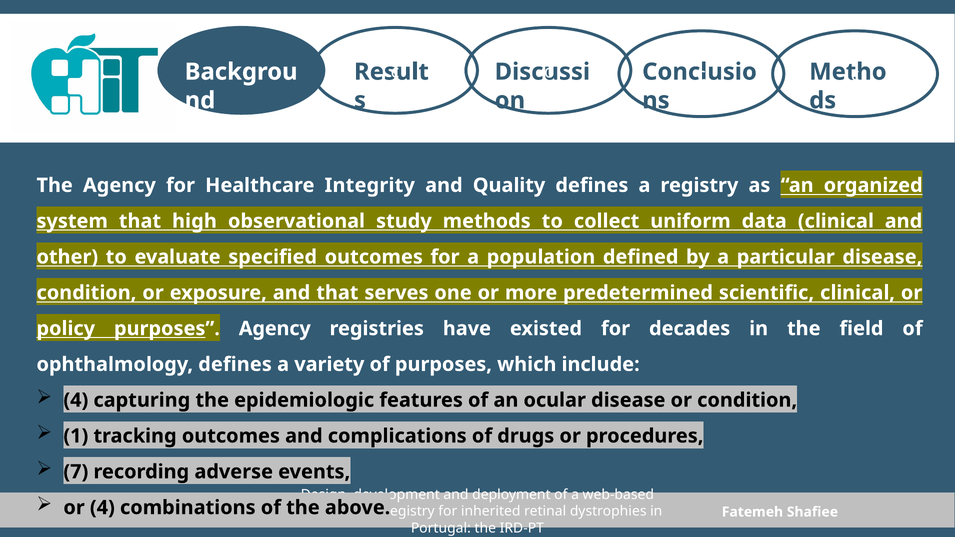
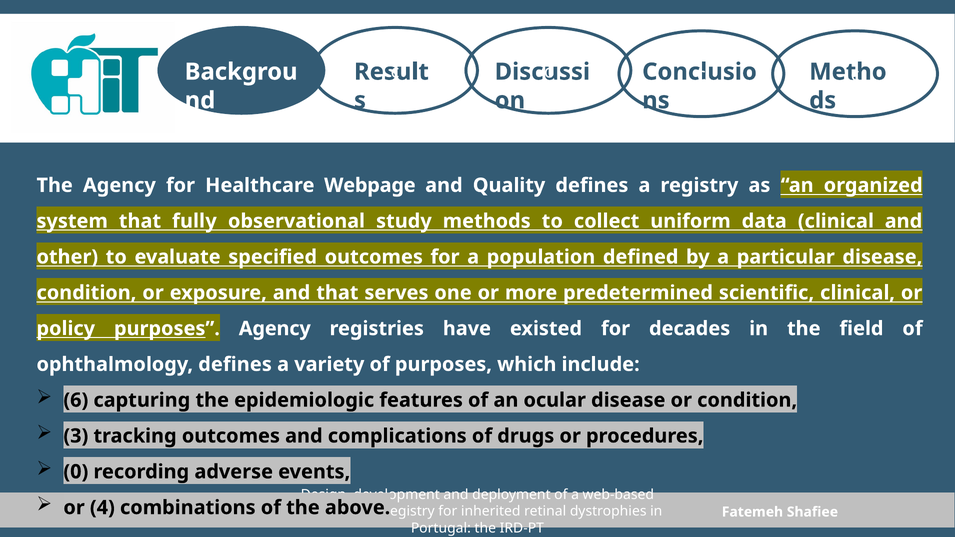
Integrity: Integrity -> Webpage
high: high -> fully
4 at (76, 400): 4 -> 6
1: 1 -> 3
7: 7 -> 0
